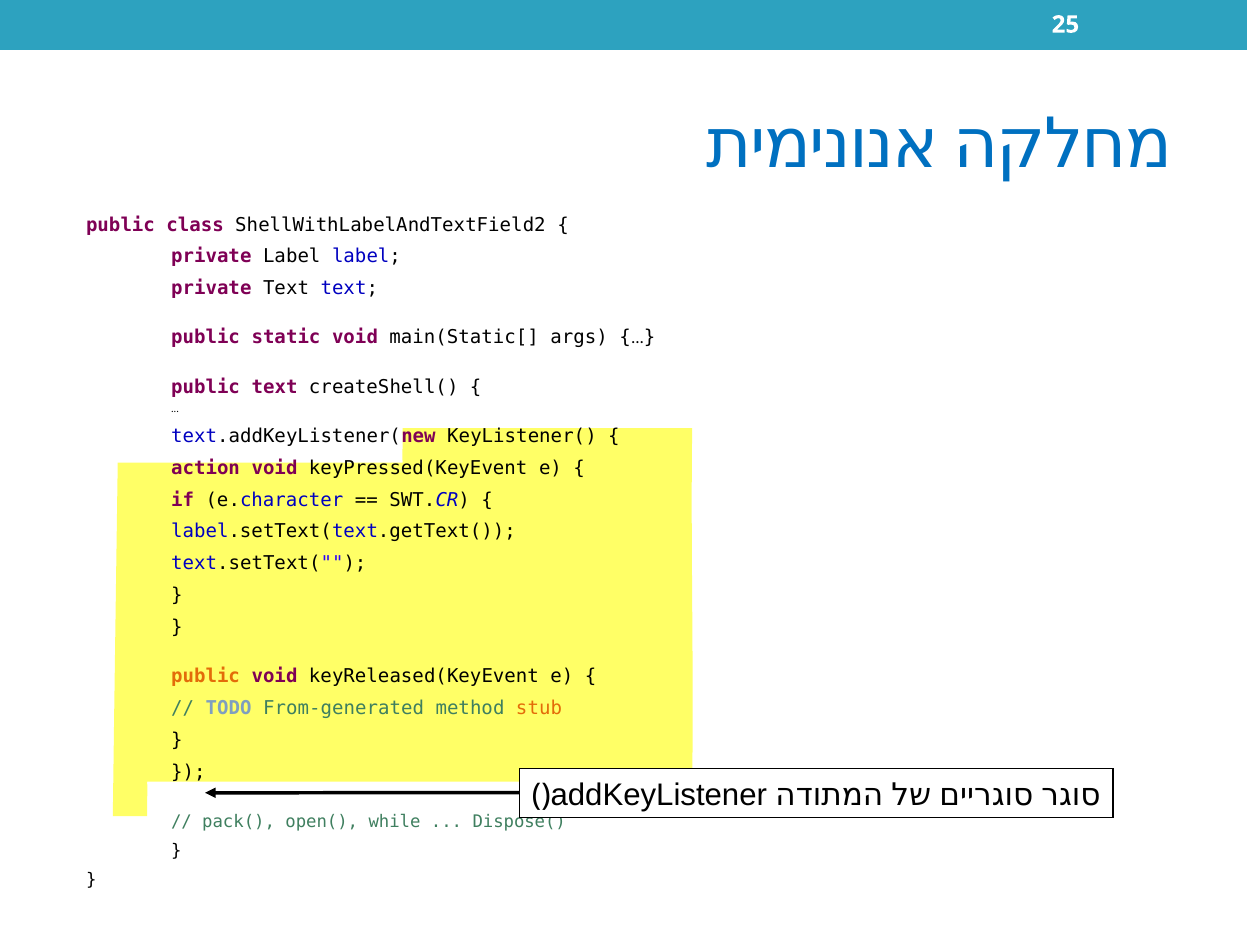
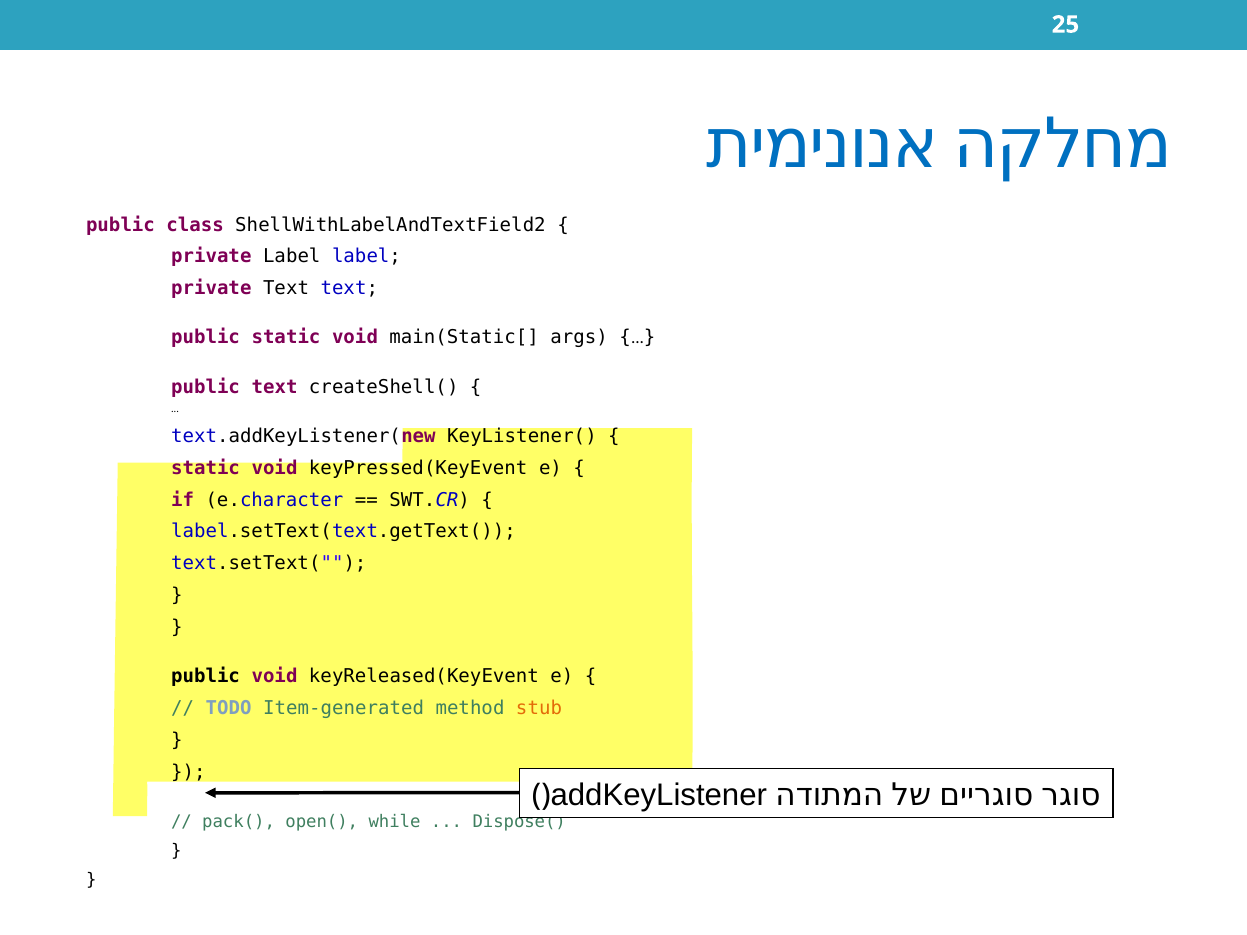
action at (206, 468): action -> static
public at (206, 677) colour: orange -> black
From-generated: From-generated -> Item-generated
